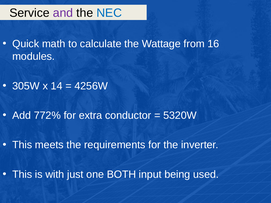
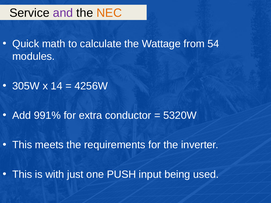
NEC colour: blue -> orange
16: 16 -> 54
772%: 772% -> 991%
BOTH: BOTH -> PUSH
